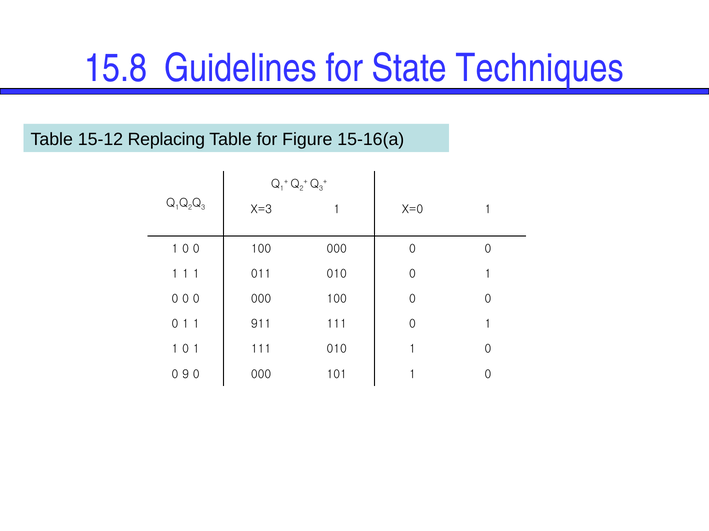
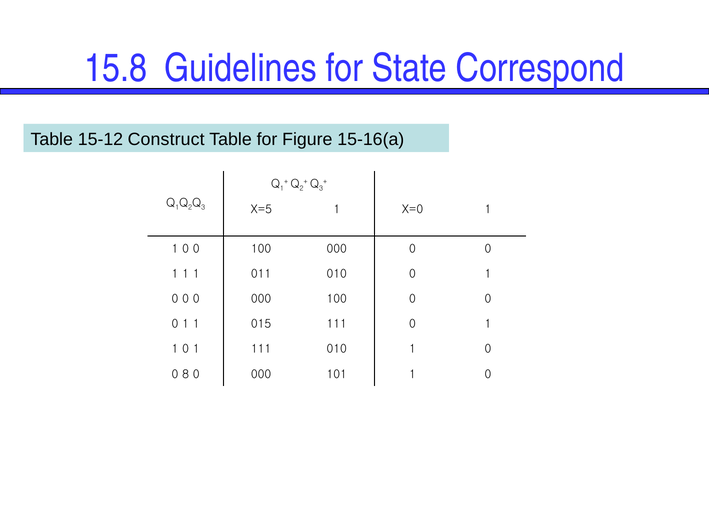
Techniques: Techniques -> Correspond
Replacing: Replacing -> Construct
X=3: X=3 -> X=5
911: 911 -> 015
9: 9 -> 8
